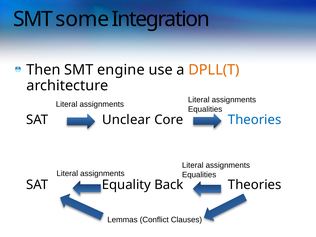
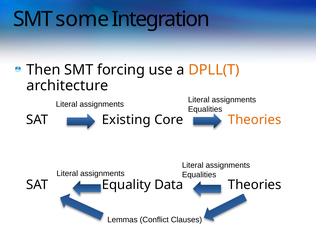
engine: engine -> forcing
Unclear: Unclear -> Existing
Theories at (255, 120) colour: blue -> orange
Back: Back -> Data
